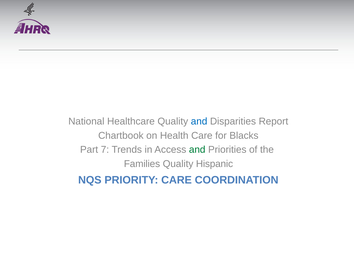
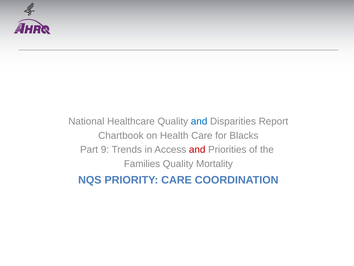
7: 7 -> 9
and at (197, 149) colour: green -> red
Hispanic: Hispanic -> Mortality
